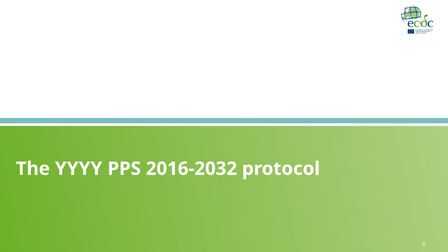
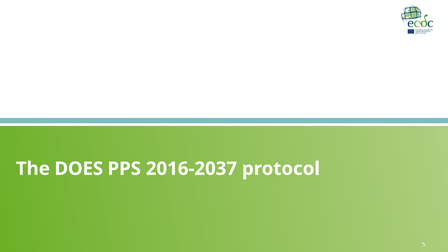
YYYY: YYYY -> DOES
2016-2032: 2016-2032 -> 2016-2037
